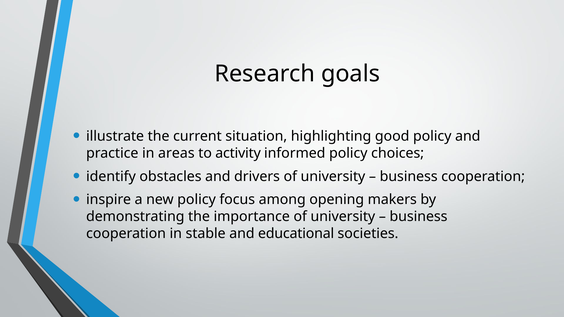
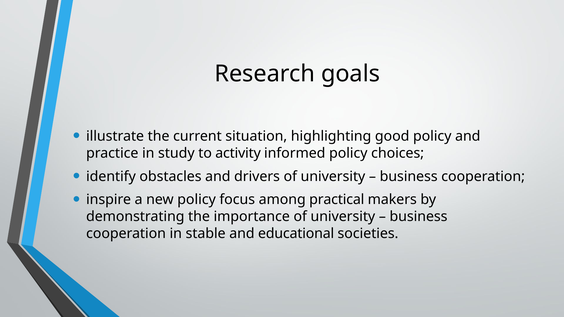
areas: areas -> study
opening: opening -> practical
